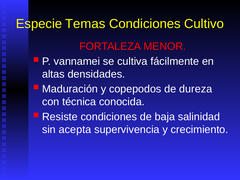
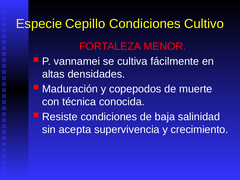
Temas: Temas -> Cepillo
dureza: dureza -> muerte
